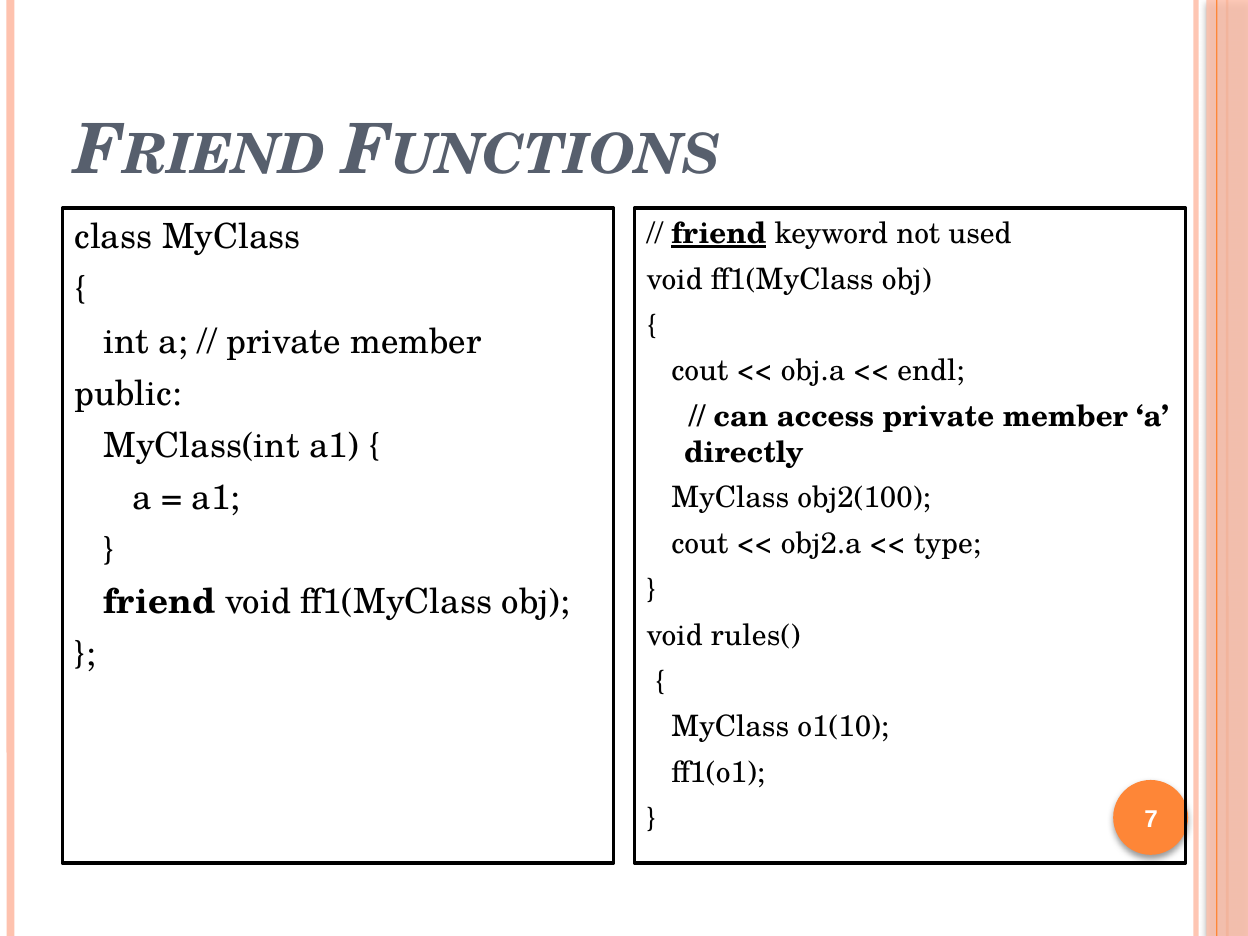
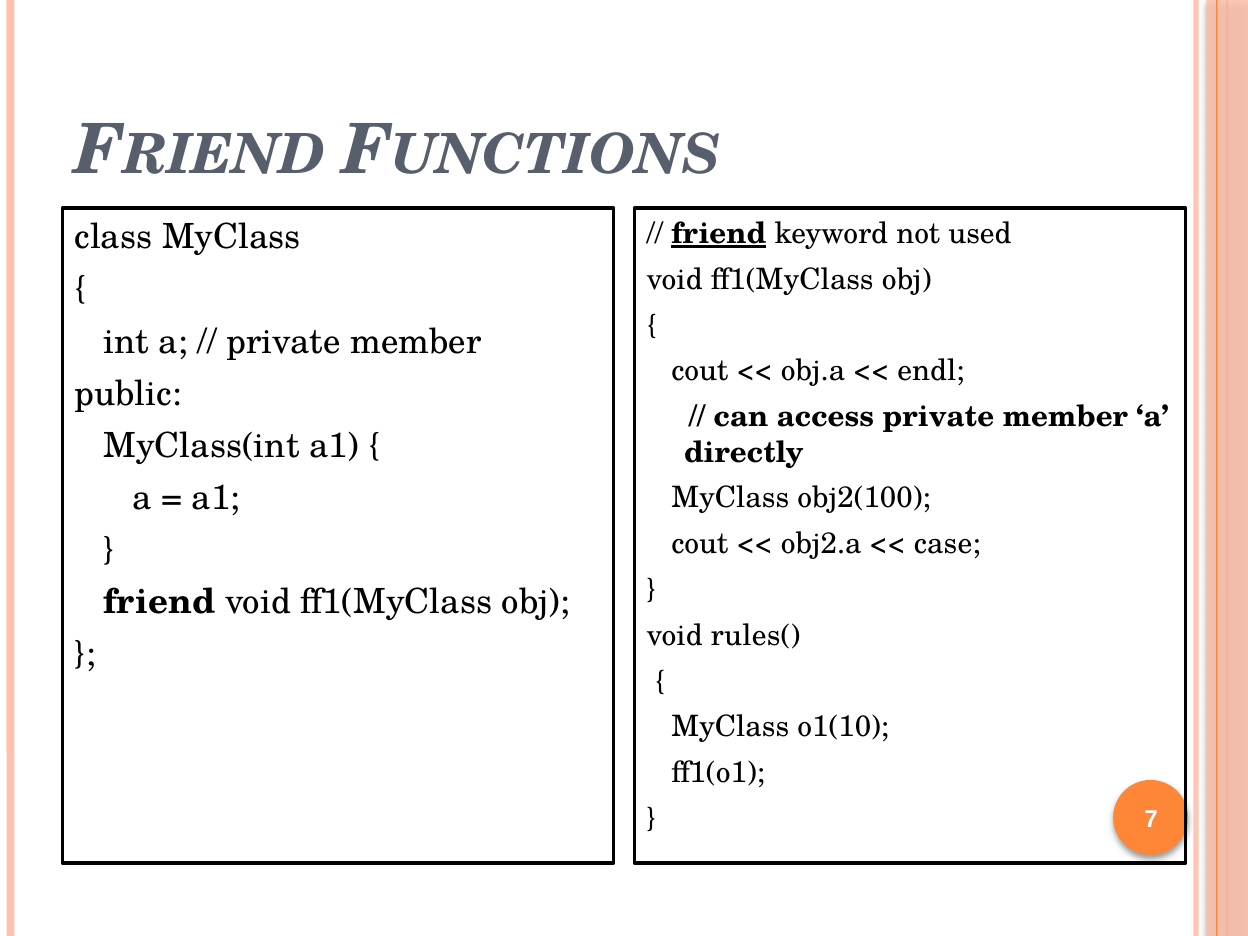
type: type -> case
